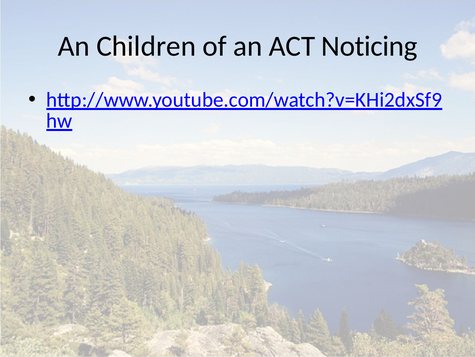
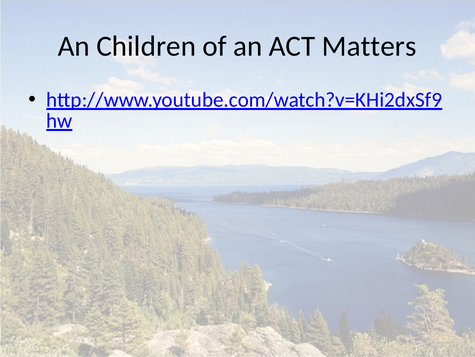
Noticing: Noticing -> Matters
